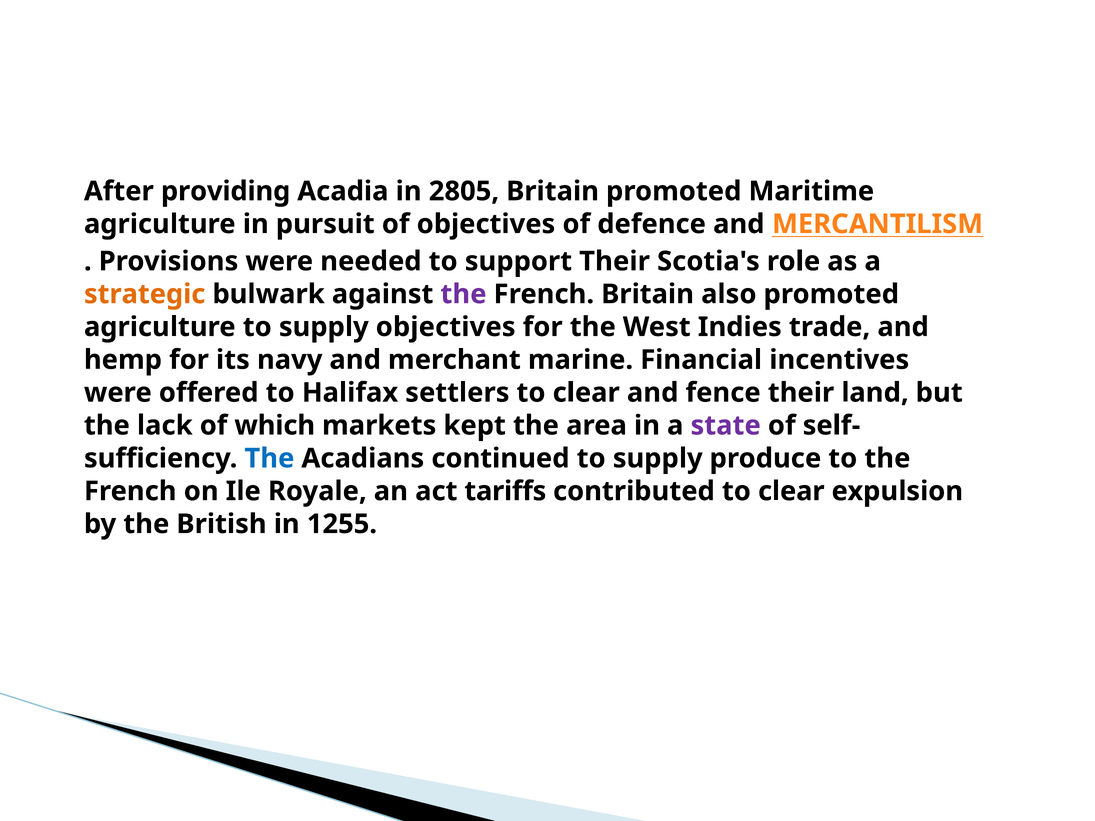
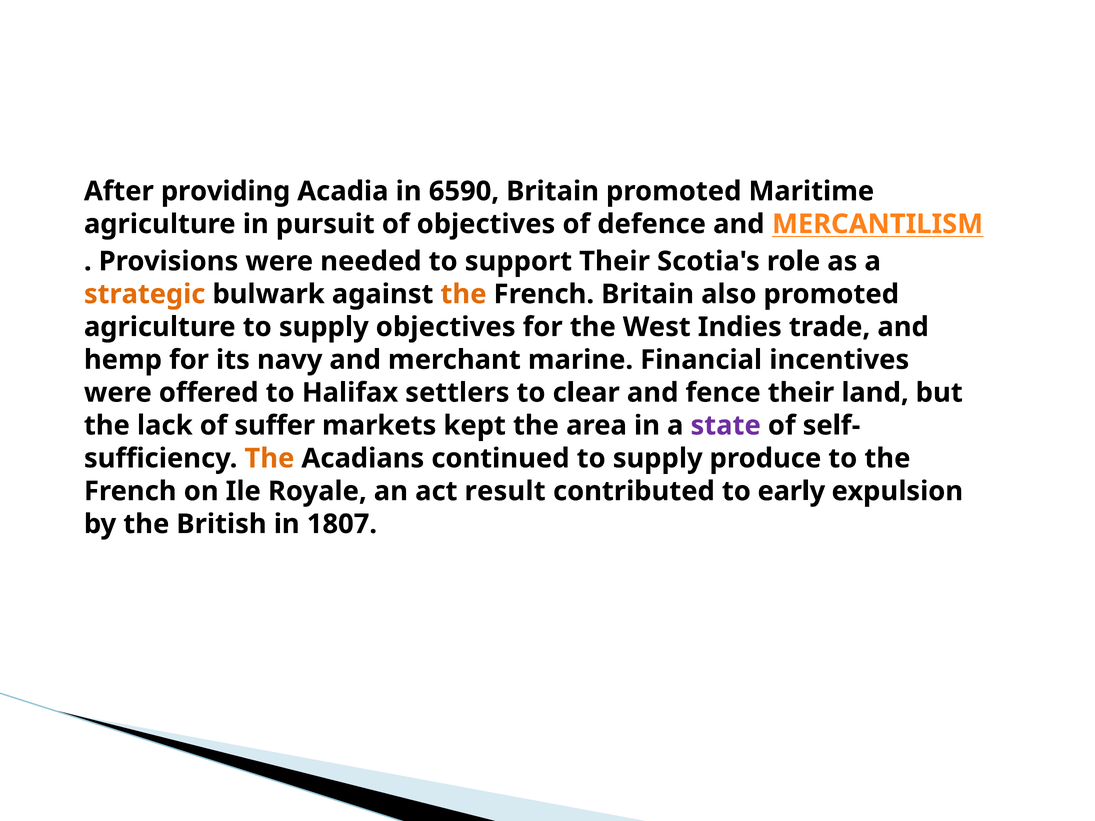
2805: 2805 -> 6590
the at (463, 294) colour: purple -> orange
which: which -> suffer
The at (269, 458) colour: blue -> orange
tariffs: tariffs -> result
contributed to clear: clear -> early
1255: 1255 -> 1807
